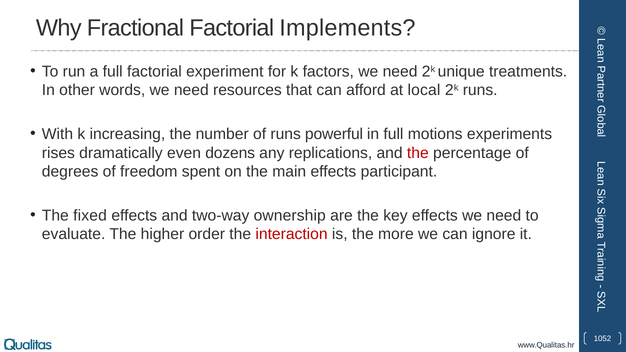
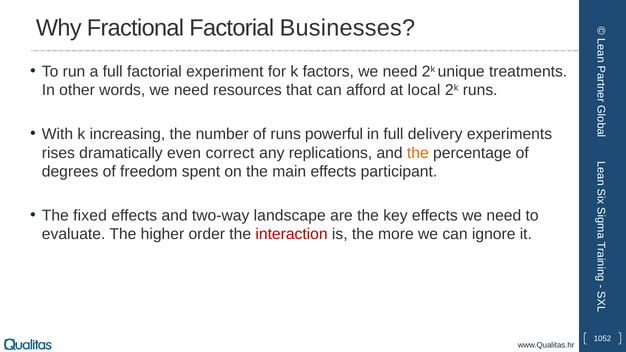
Implements: Implements -> Businesses
motions: motions -> delivery
dozens: dozens -> correct
the at (418, 153) colour: red -> orange
ownership: ownership -> landscape
